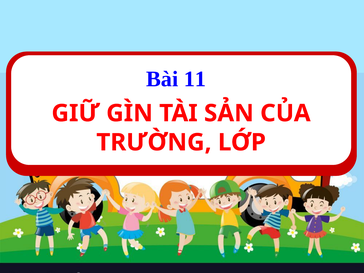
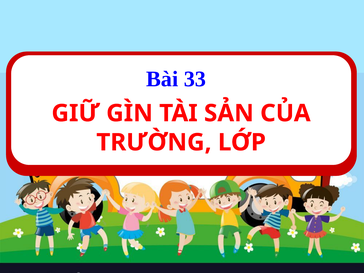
11: 11 -> 33
